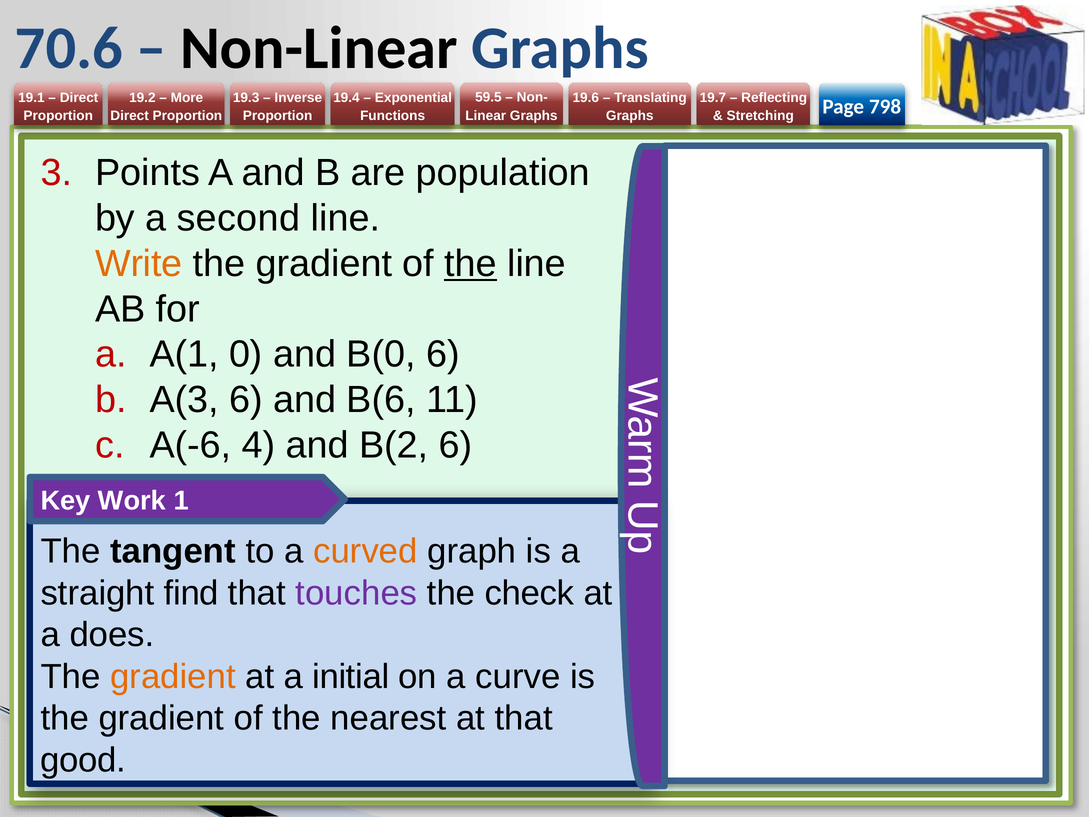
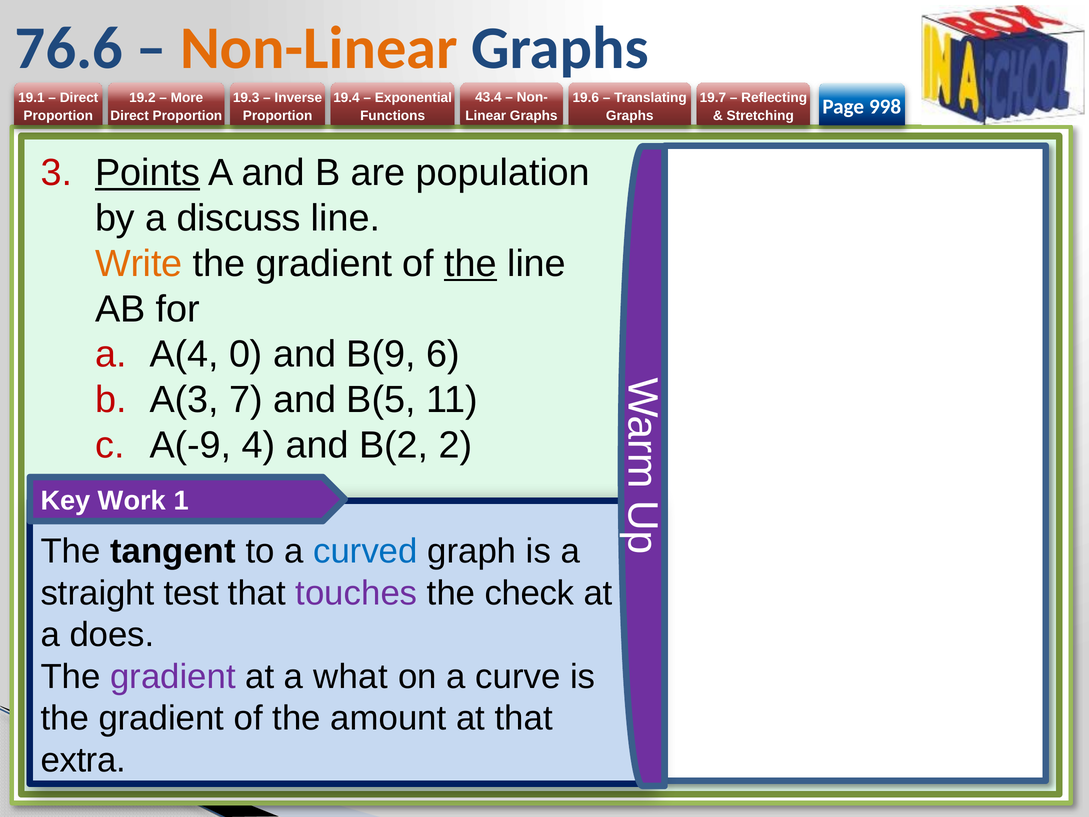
70.6: 70.6 -> 76.6
Non-Linear colour: black -> orange
59.5: 59.5 -> 43.4
798: 798 -> 998
Points underline: none -> present
second: second -> discuss
A(1: A(1 -> A(4
B(0: B(0 -> B(9
A(3 6: 6 -> 7
B(6: B(6 -> B(5
A(-6: A(-6 -> A(-9
B(2 6: 6 -> 2
curved colour: orange -> blue
find: find -> test
gradient at (173, 676) colour: orange -> purple
initial: initial -> what
nearest: nearest -> amount
good: good -> extra
